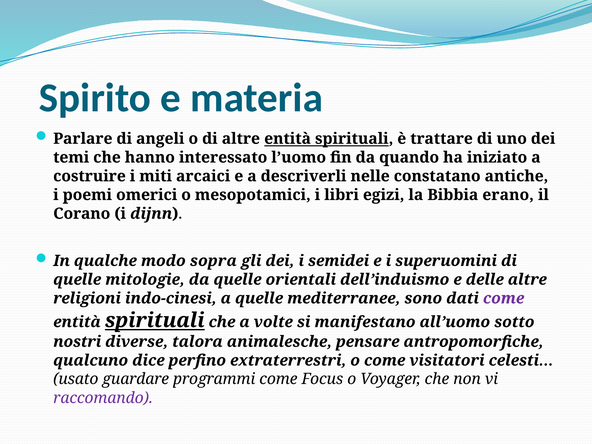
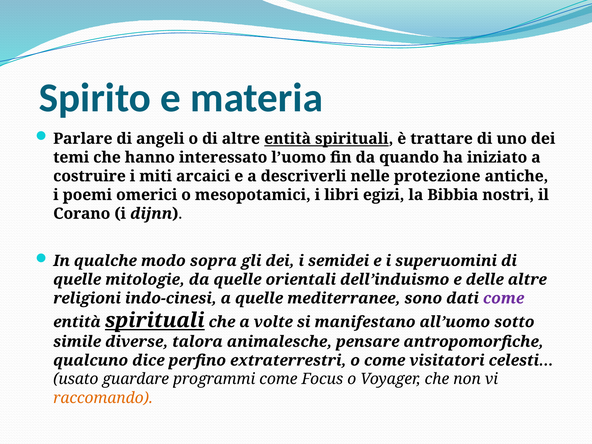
constatano: constatano -> protezione
erano: erano -> nostri
nostri: nostri -> simile
raccomando colour: purple -> orange
